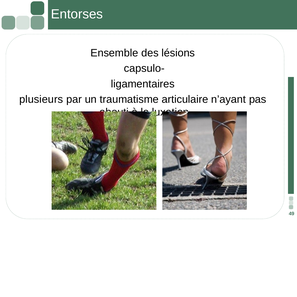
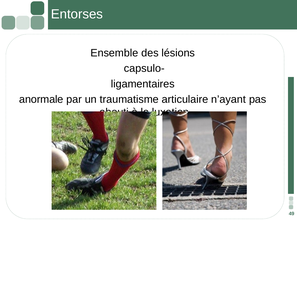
plusieurs: plusieurs -> anormale
